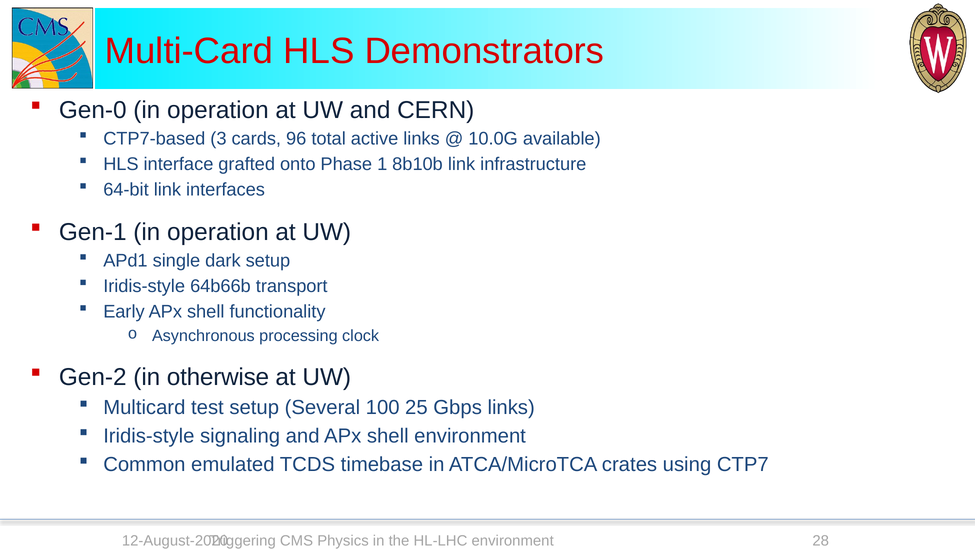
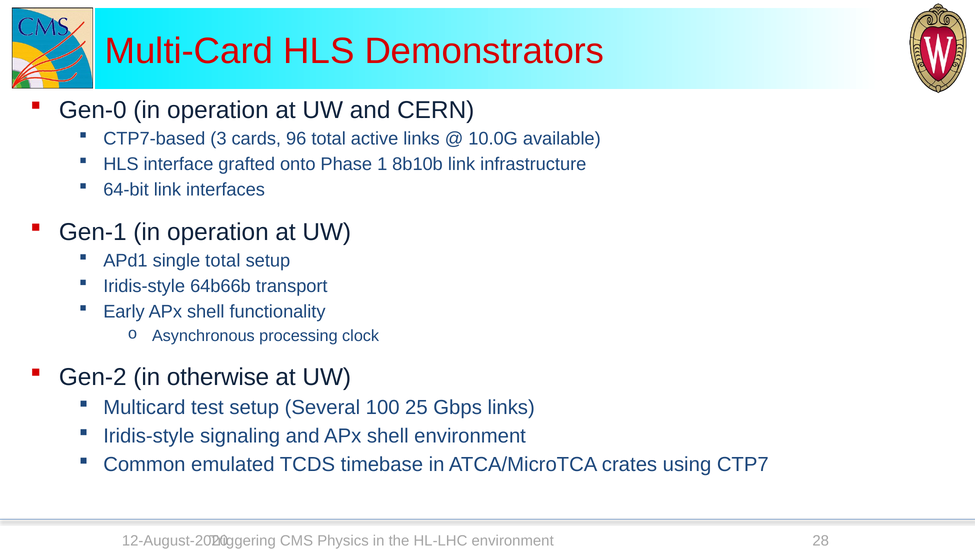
single dark: dark -> total
